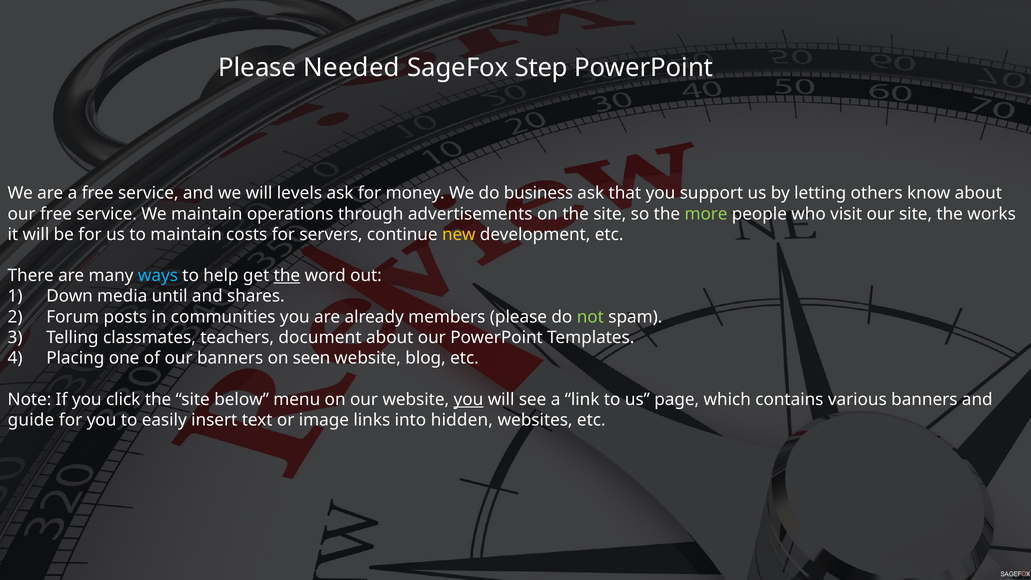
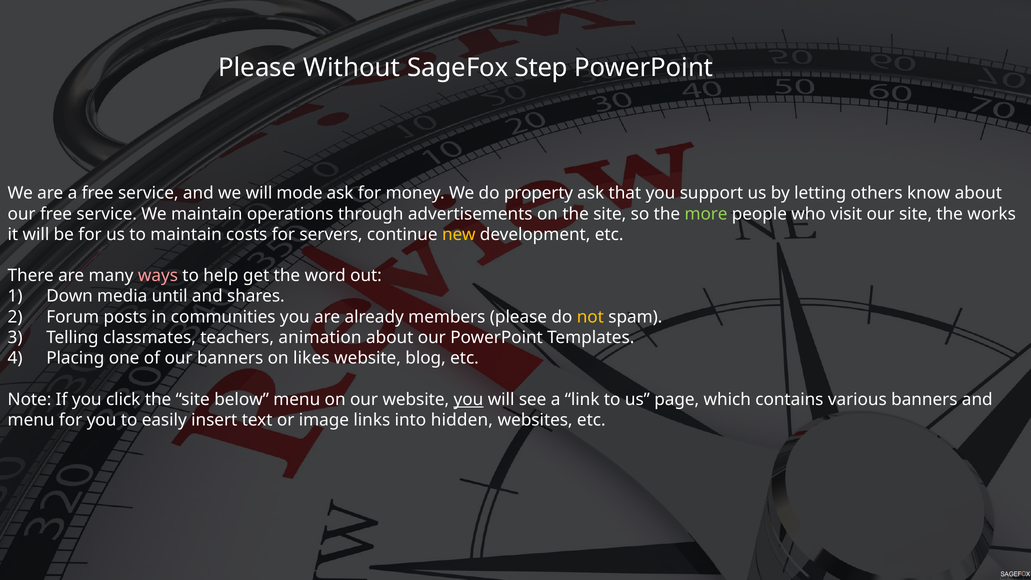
Needed: Needed -> Without
levels: levels -> mode
business: business -> property
ways colour: light blue -> pink
the at (287, 276) underline: present -> none
not colour: light green -> yellow
document: document -> animation
seen: seen -> likes
guide at (31, 420): guide -> menu
